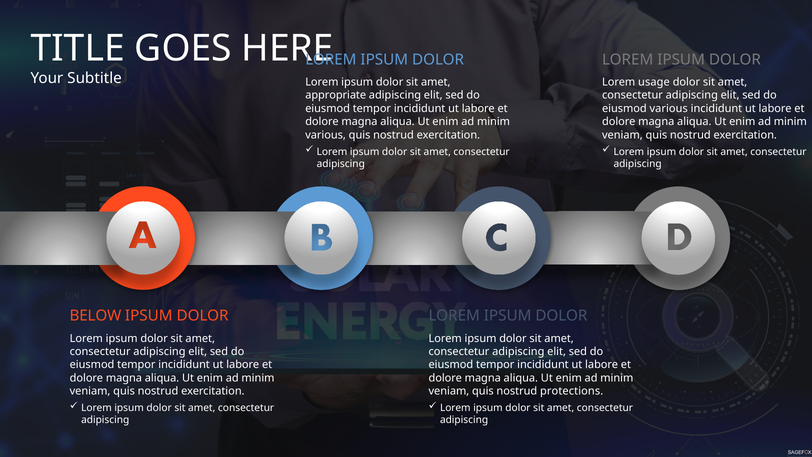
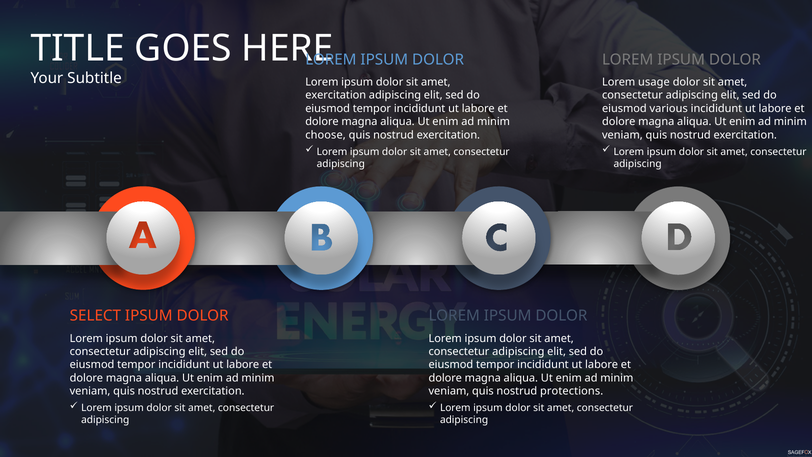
appropriate at (336, 95): appropriate -> exercitation
various at (326, 135): various -> choose
BELOW: BELOW -> SELECT
